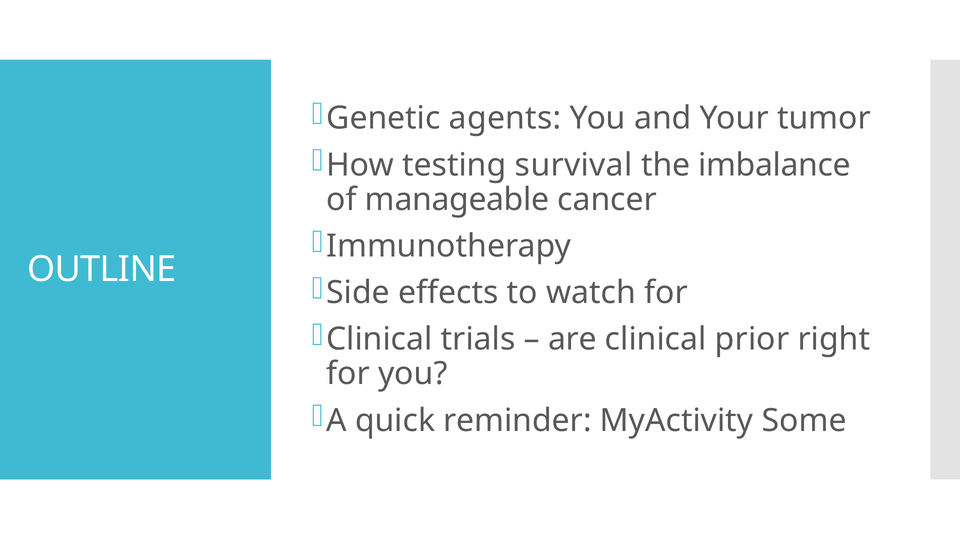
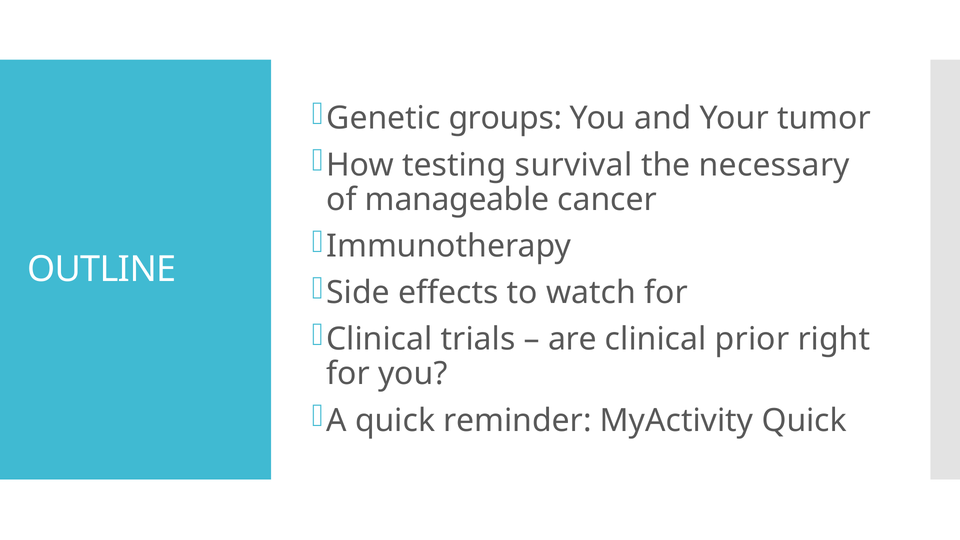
agents: agents -> groups
imbalance: imbalance -> necessary
MyActivity Some: Some -> Quick
